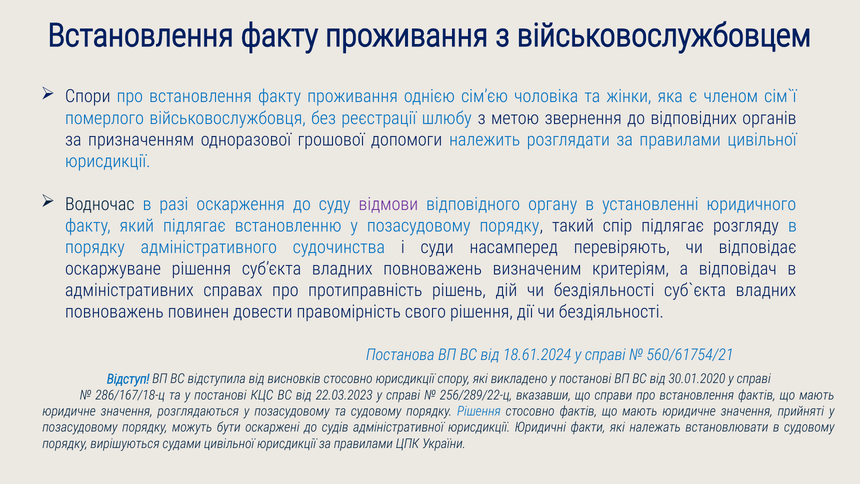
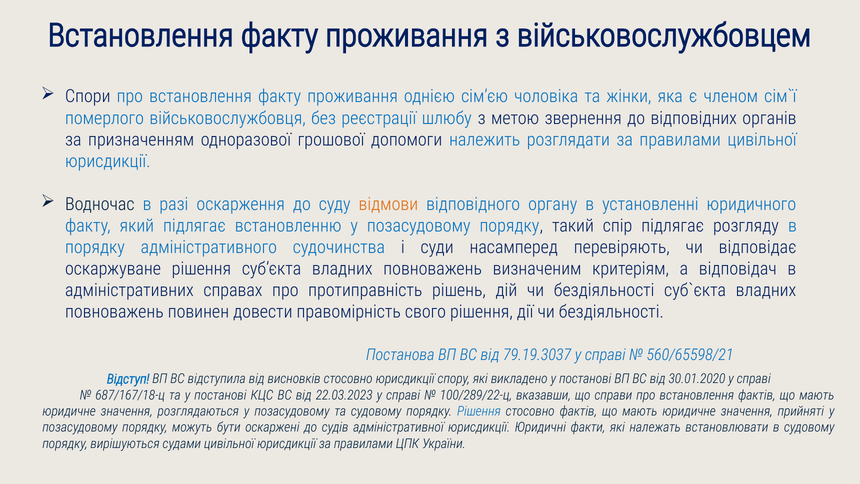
відмови colour: purple -> orange
18.61.2024: 18.61.2024 -> 79.19.3037
560/61754/21: 560/61754/21 -> 560/65598/21
286/167/18-ц: 286/167/18-ц -> 687/167/18-ц
256/289/22-ц: 256/289/22-ц -> 100/289/22-ц
